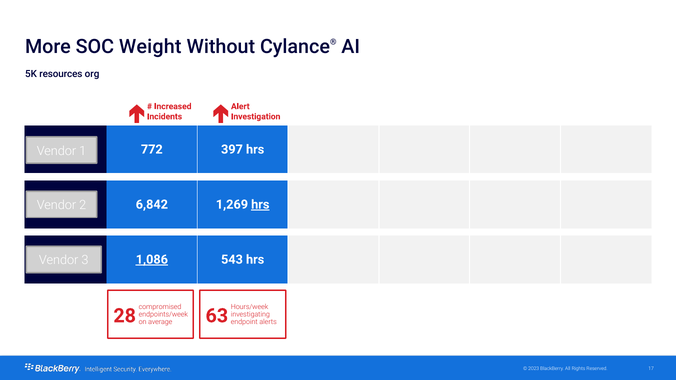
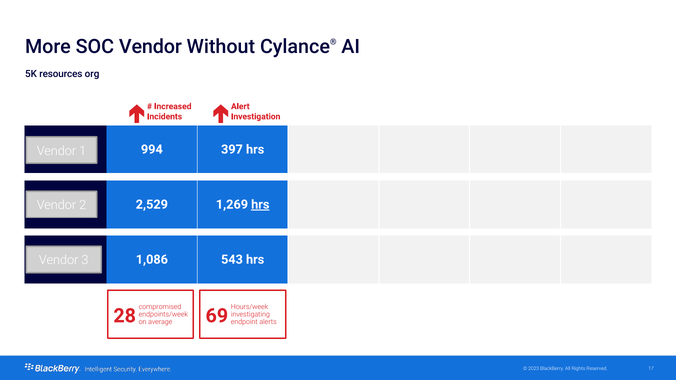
SOC Weight: Weight -> Vendor
772: 772 -> 994
6,842: 6,842 -> 2,529
1,086 underline: present -> none
63: 63 -> 69
